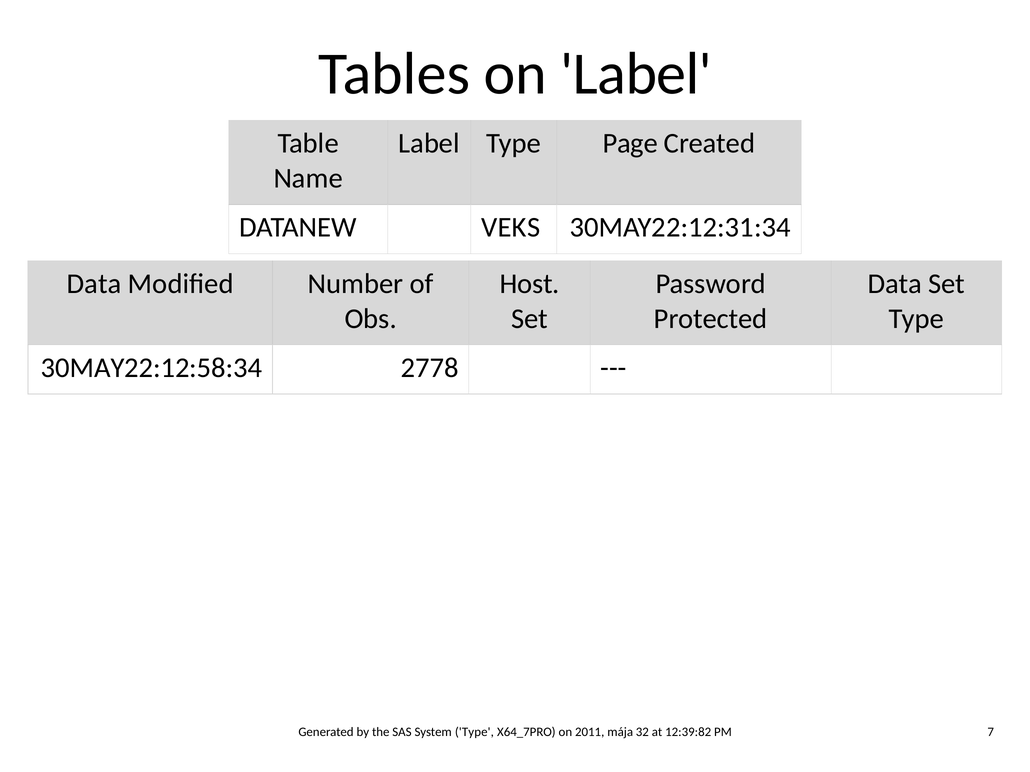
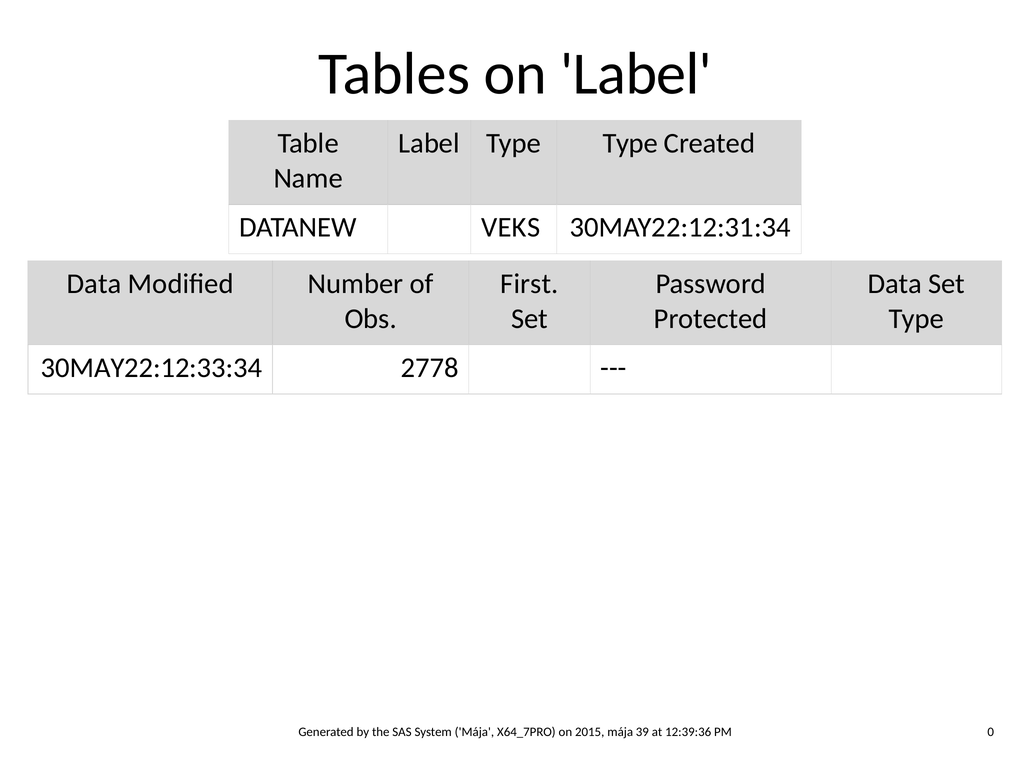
Type Page: Page -> Type
Host: Host -> First
30MAY22:12:58:34: 30MAY22:12:58:34 -> 30MAY22:12:33:34
System Type: Type -> Mája
2011: 2011 -> 2015
32: 32 -> 39
12:39:82: 12:39:82 -> 12:39:36
7: 7 -> 0
